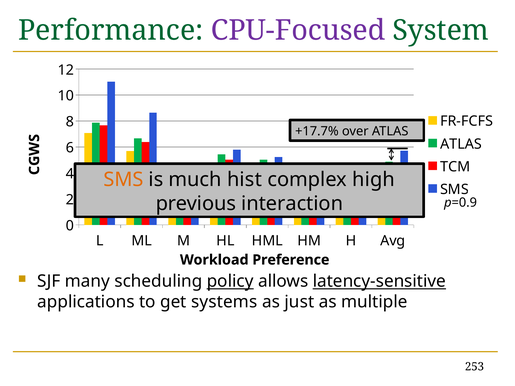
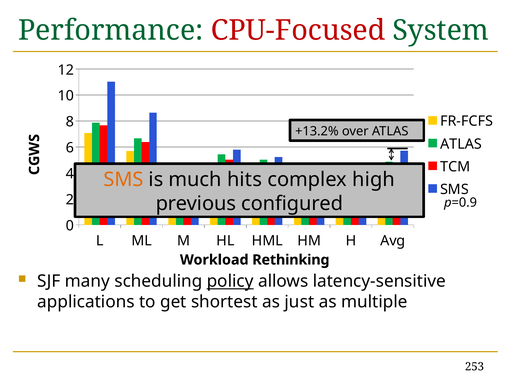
CPU-Focused colour: purple -> red
+17.7%: +17.7% -> +13.2%
hist: hist -> hits
interaction: interaction -> configured
Preference: Preference -> Rethinking
latency-sensitive underline: present -> none
systems: systems -> shortest
